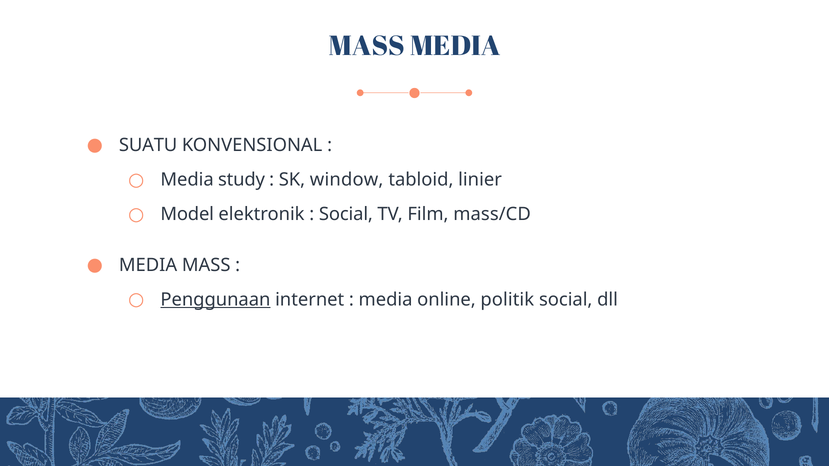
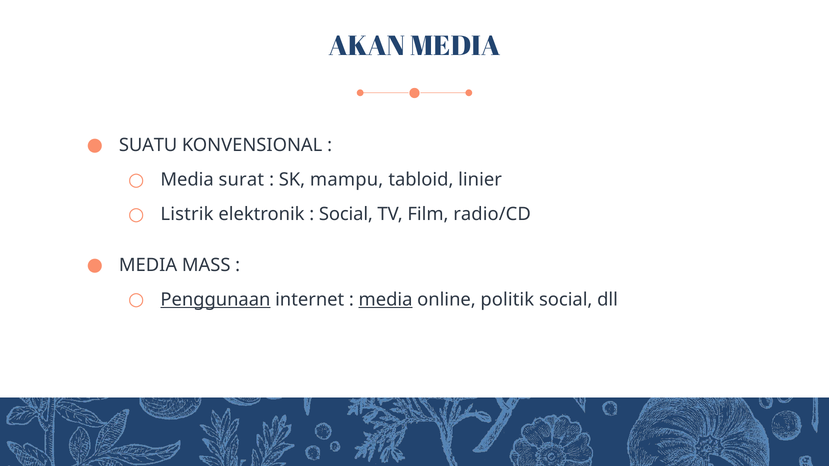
MASS at (367, 46): MASS -> AKAN
study: study -> surat
window: window -> mampu
Model: Model -> Listrik
mass/CD: mass/CD -> radio/CD
media at (386, 300) underline: none -> present
